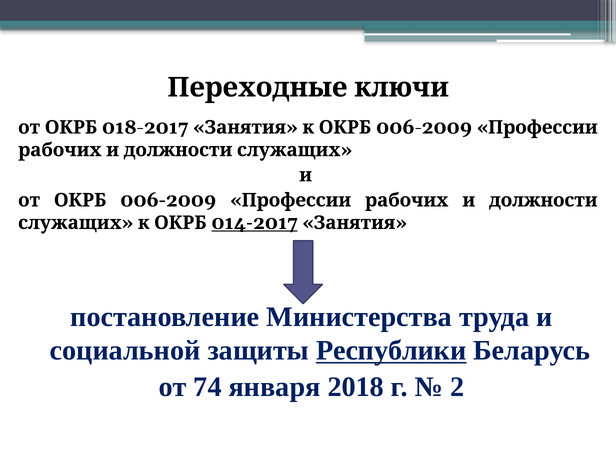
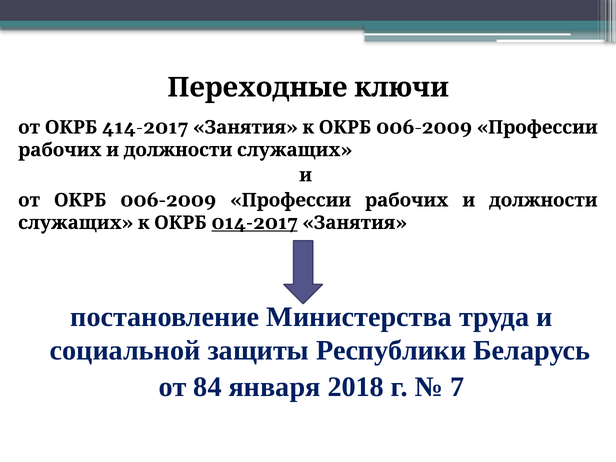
018-2017: 018-2017 -> 414-2017
Республики underline: present -> none
74: 74 -> 84
2: 2 -> 7
